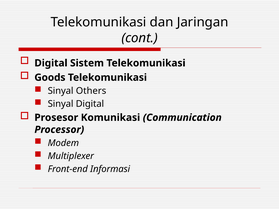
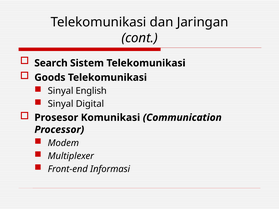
Digital at (51, 63): Digital -> Search
Others: Others -> English
